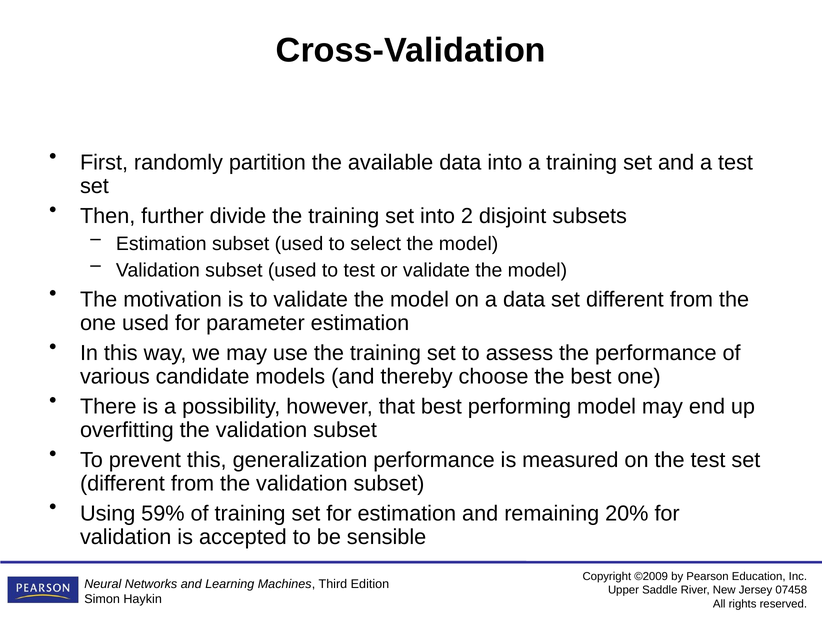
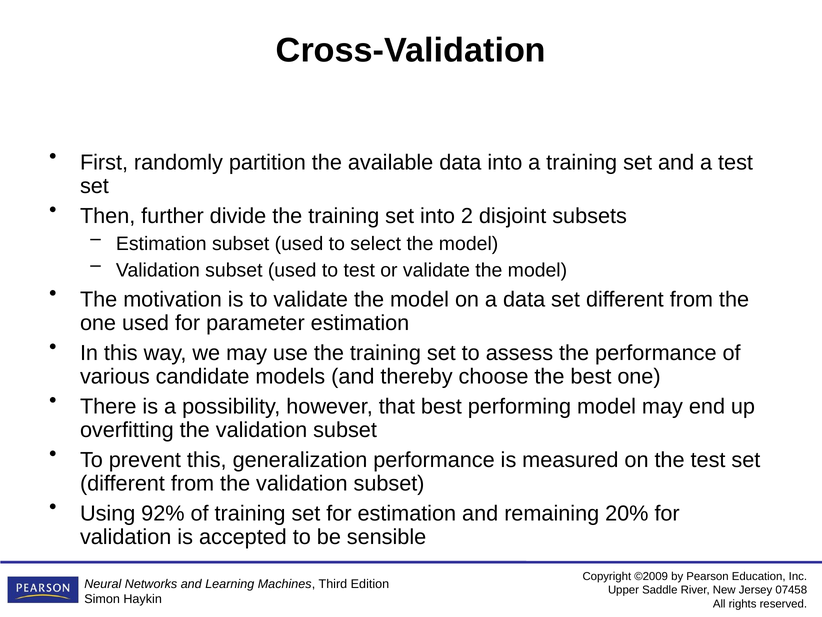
59%: 59% -> 92%
